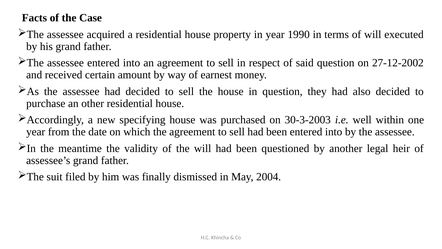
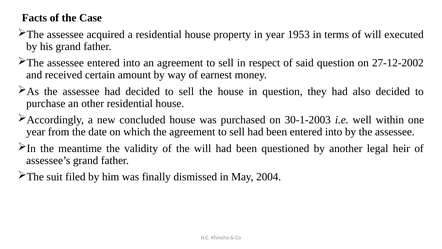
1990: 1990 -> 1953
specifying: specifying -> concluded
30-3-2003: 30-3-2003 -> 30-1-2003
